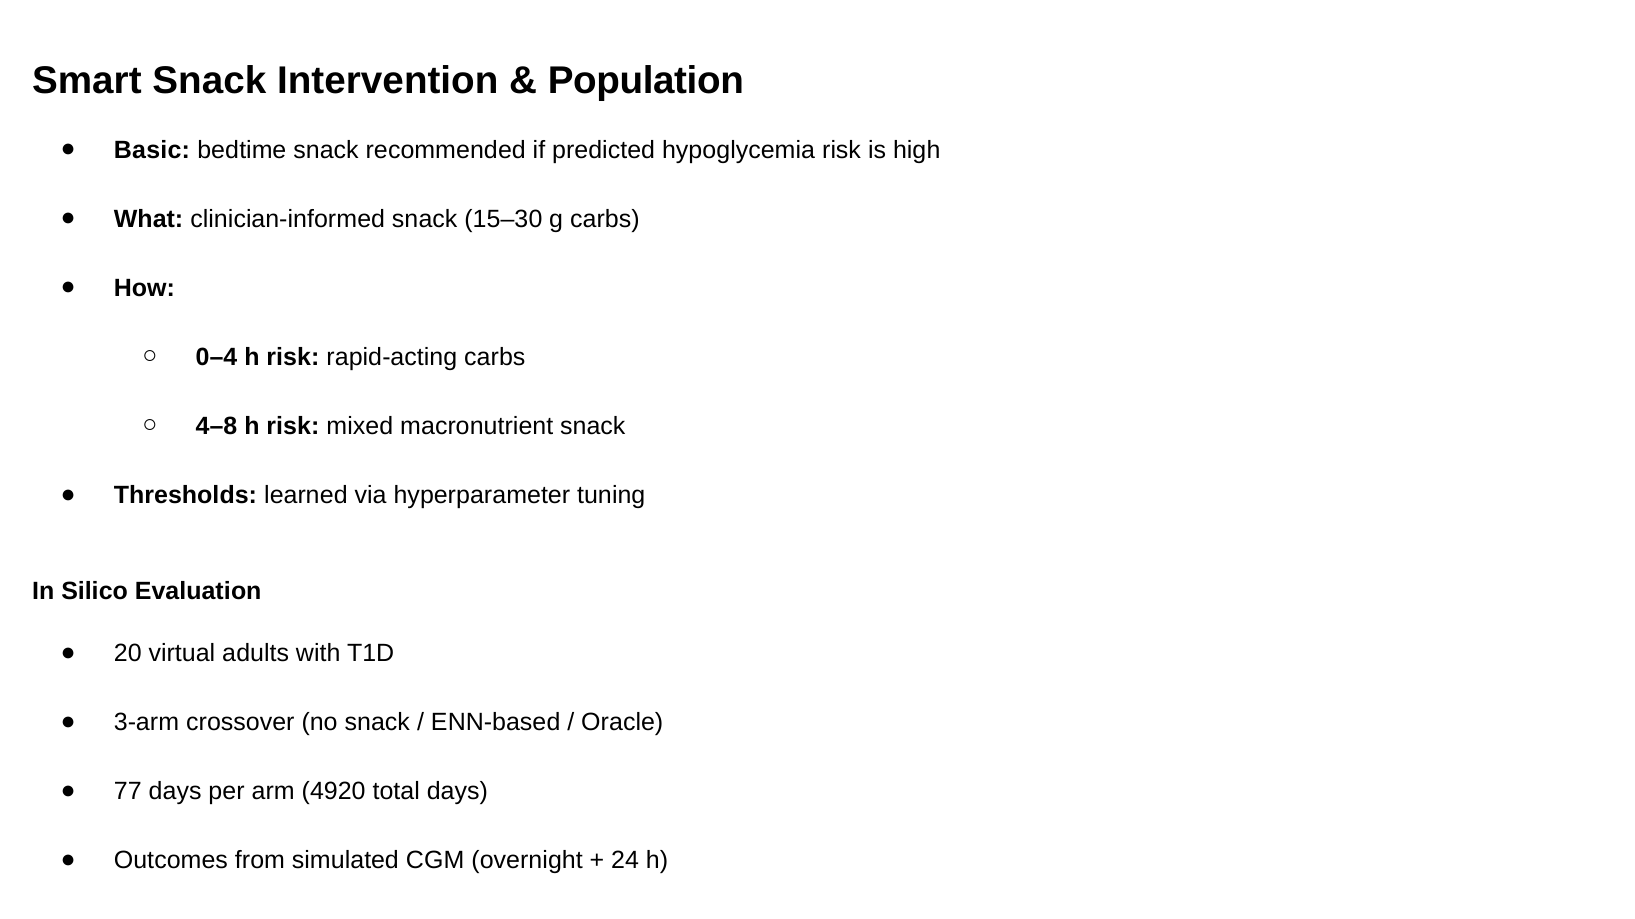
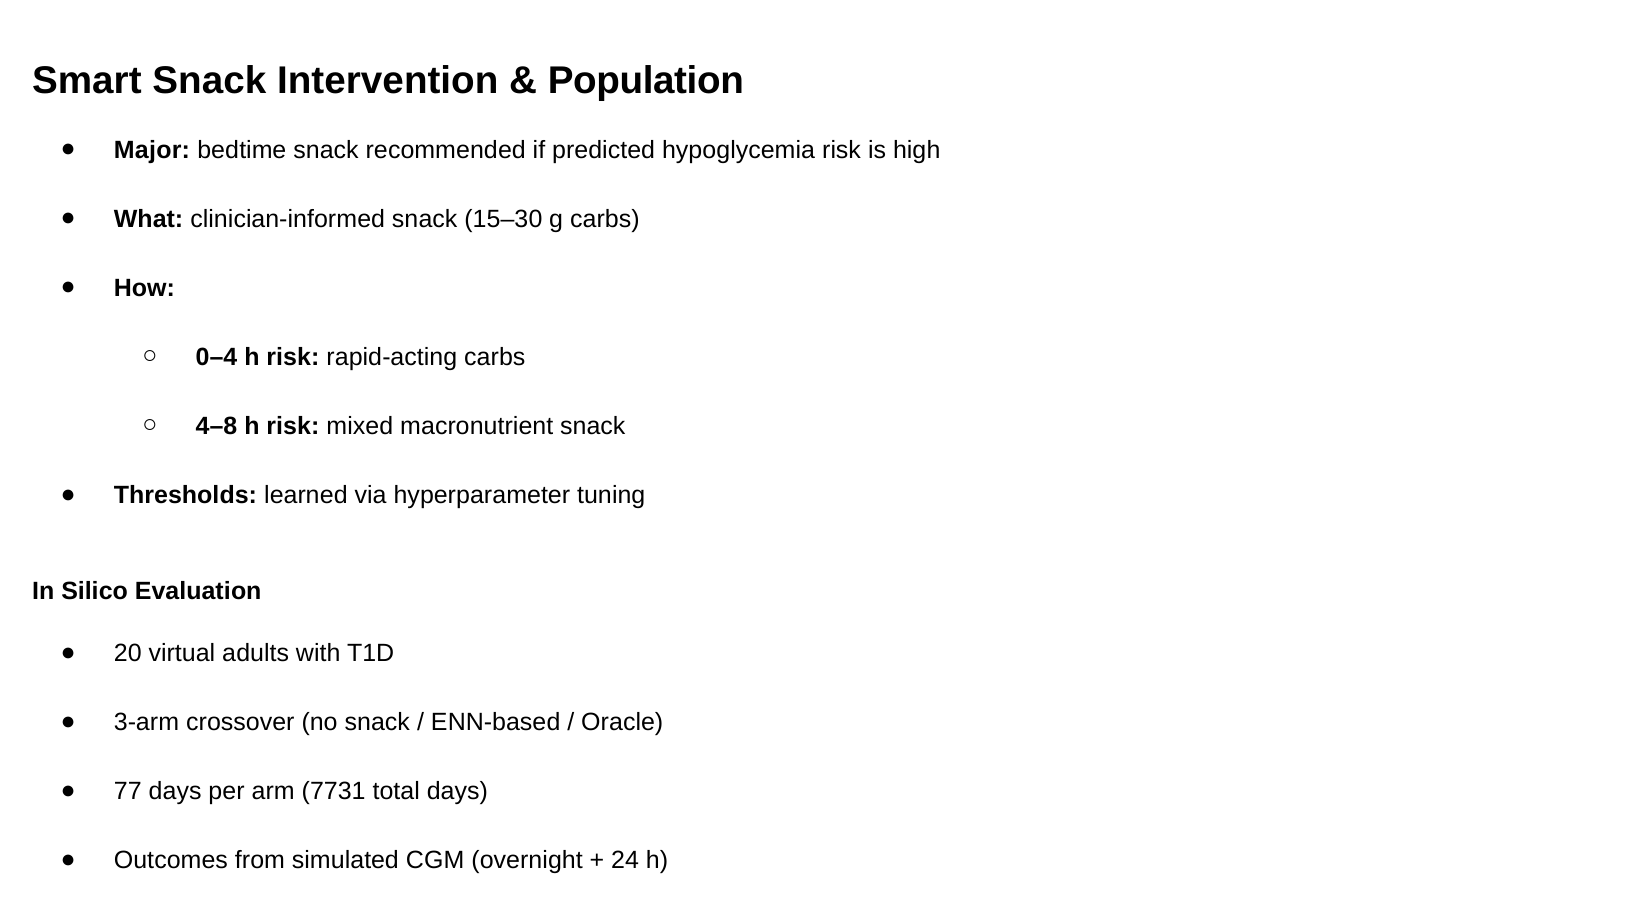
Basic: Basic -> Major
4920: 4920 -> 7731
